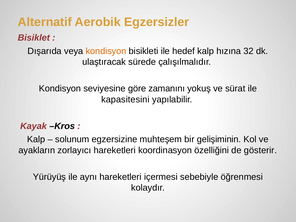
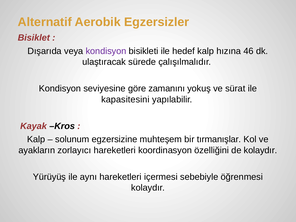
kondisyon at (106, 51) colour: orange -> purple
32: 32 -> 46
gelişiminin: gelişiminin -> tırmanışlar
de gösterir: gösterir -> kolaydır
